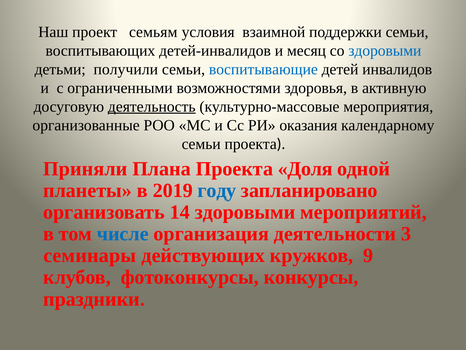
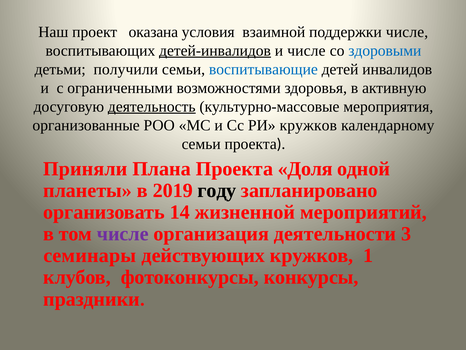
семьям: семьям -> оказана
поддержки семьи: семьи -> числе
детей-инвалидов underline: none -> present
и месяц: месяц -> числе
РИ оказания: оказания -> кружков
году colour: blue -> black
14 здоровыми: здоровыми -> жизненной
числе at (123, 234) colour: blue -> purple
9: 9 -> 1
